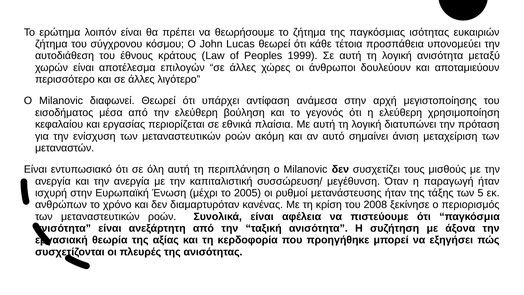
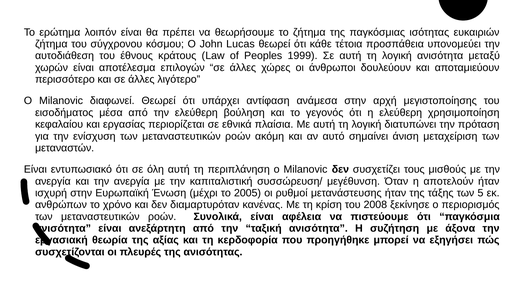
παραγωγή: παραγωγή -> αποτελούν
